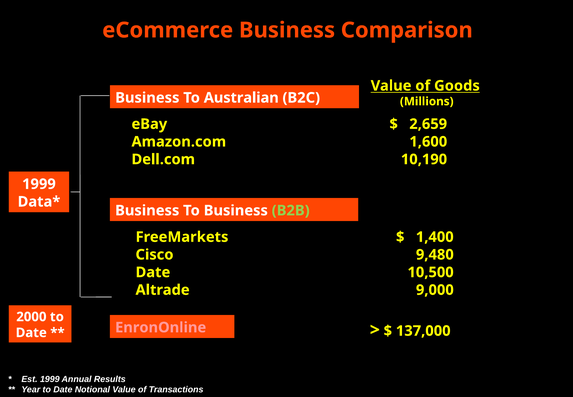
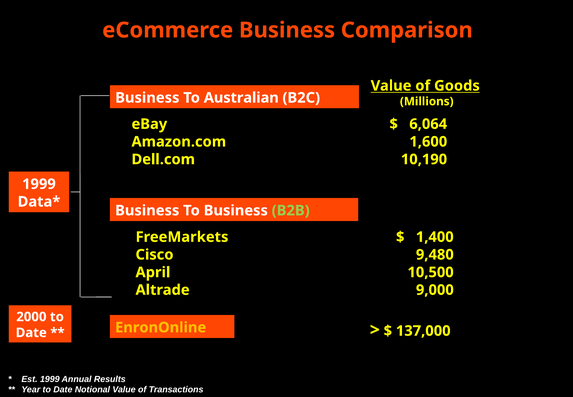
2,659: 2,659 -> 6,064
Date at (153, 272): Date -> April
EnronOnline colour: pink -> yellow
